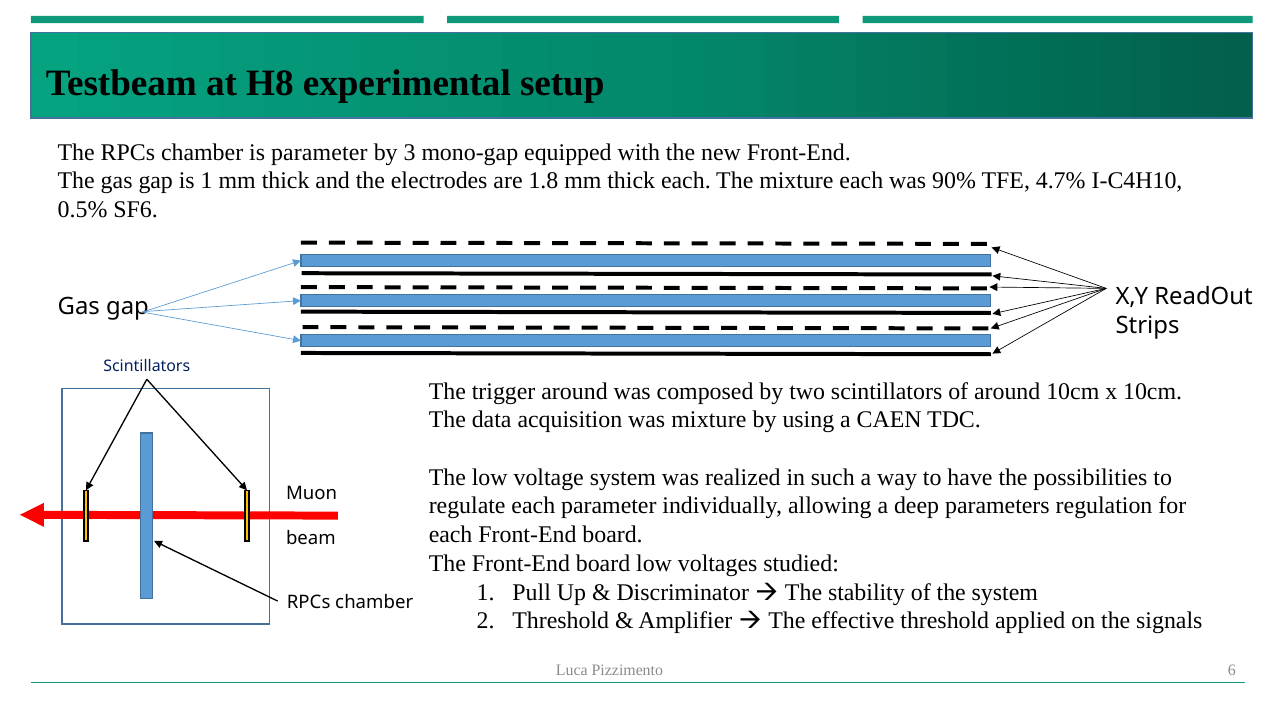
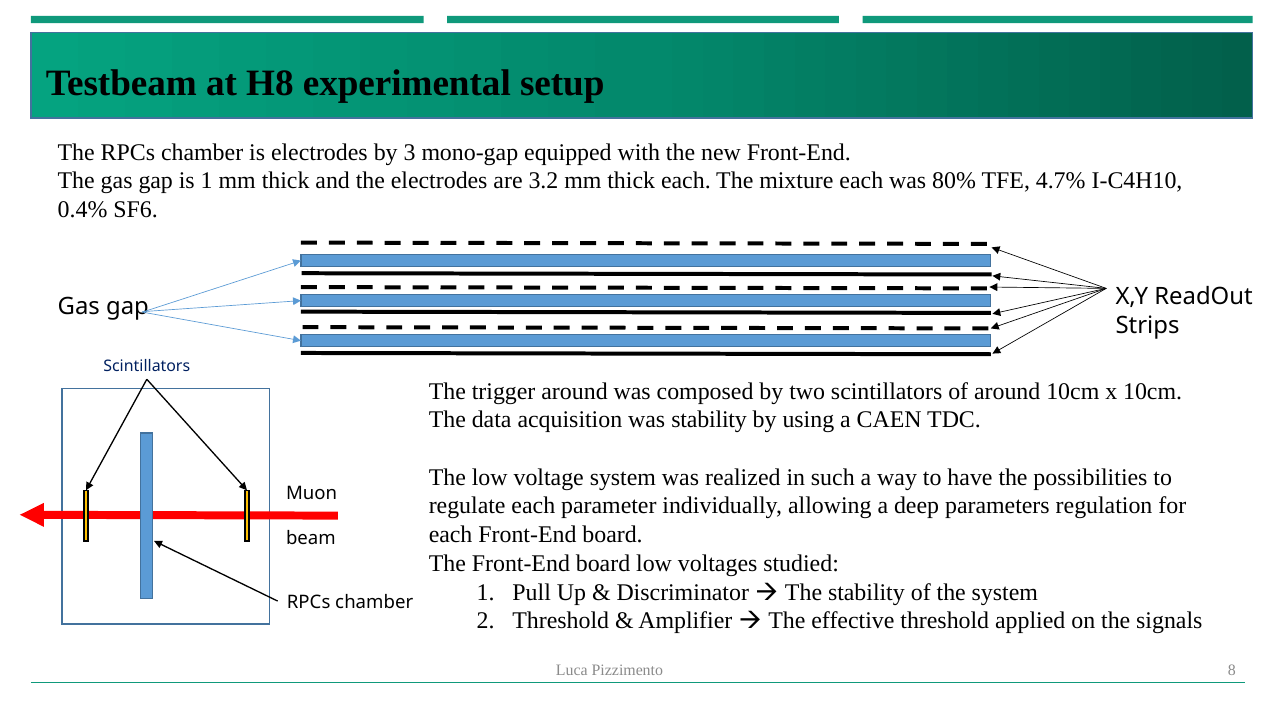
is parameter: parameter -> electrodes
1.8: 1.8 -> 3.2
90%: 90% -> 80%
0.5%: 0.5% -> 0.4%
was mixture: mixture -> stability
6: 6 -> 8
